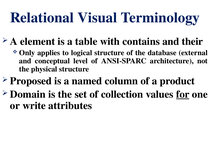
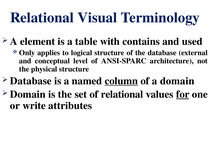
their: their -> used
Proposed at (31, 81): Proposed -> Database
column underline: none -> present
a product: product -> domain
of collection: collection -> relational
